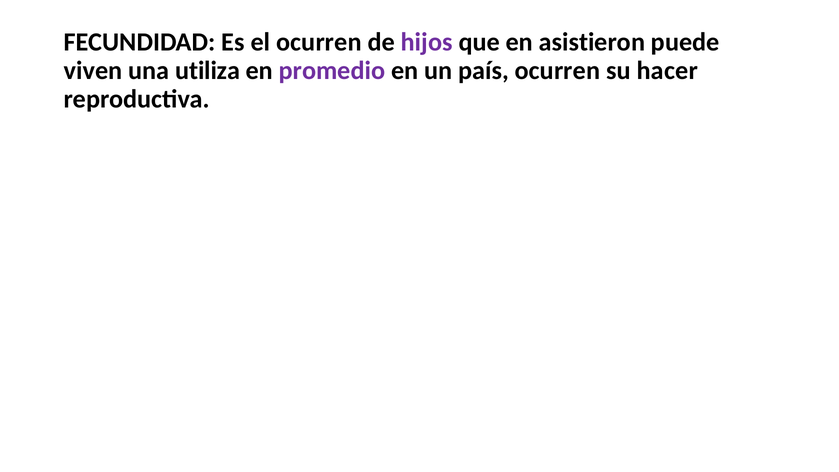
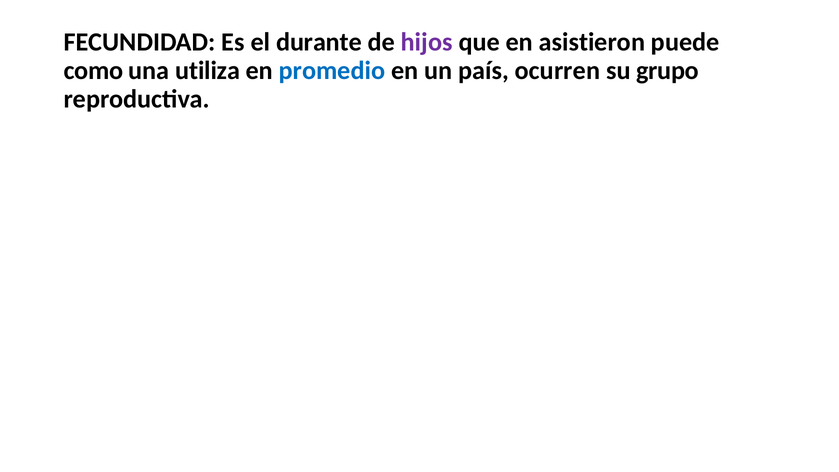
el ocurren: ocurren -> durante
viven: viven -> como
promedio colour: purple -> blue
hacer: hacer -> grupo
